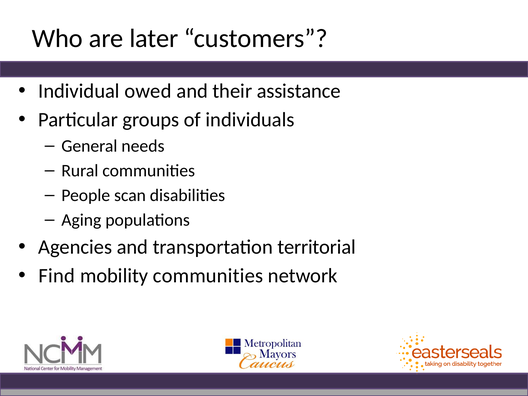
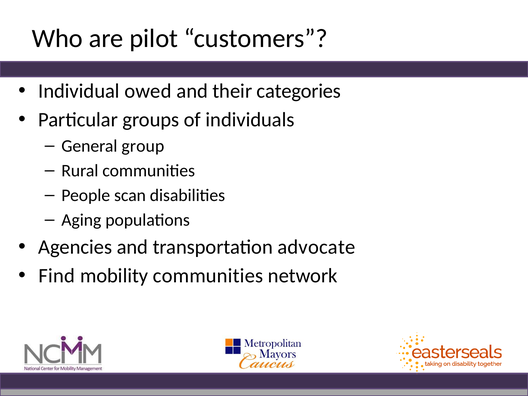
later: later -> pilot
assistance: assistance -> categories
needs: needs -> group
territorial: territorial -> advocate
